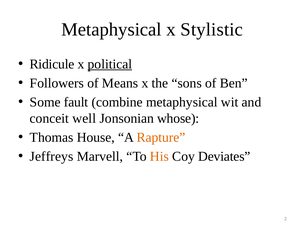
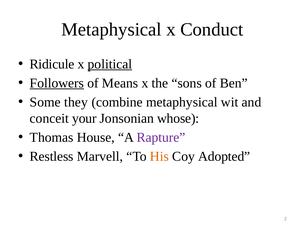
Stylistic: Stylistic -> Conduct
Followers underline: none -> present
fault: fault -> they
well: well -> your
Rapture colour: orange -> purple
Jeffreys: Jeffreys -> Restless
Deviates: Deviates -> Adopted
